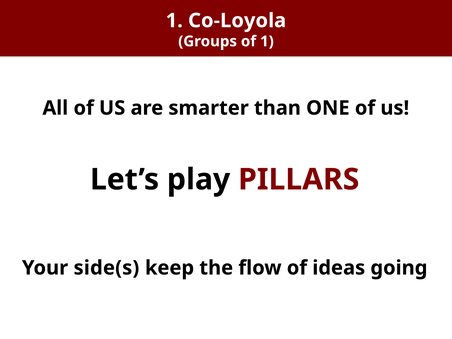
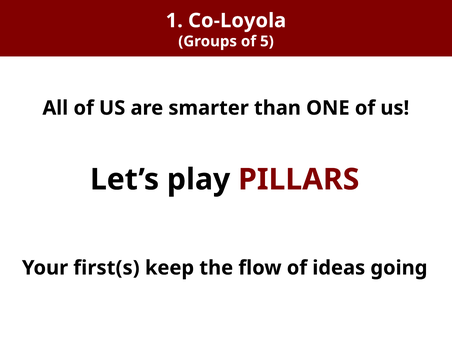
of 1: 1 -> 5
side(s: side(s -> first(s
